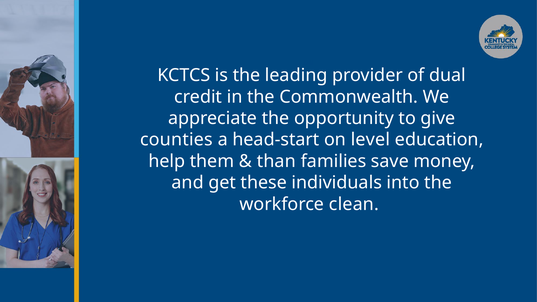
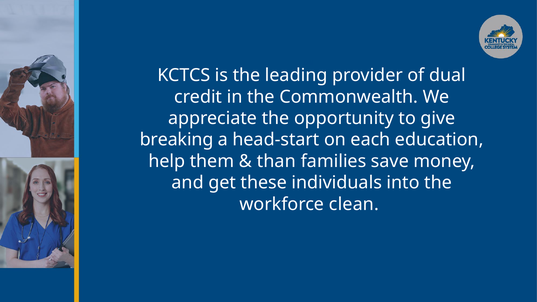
counties: counties -> breaking
level: level -> each
